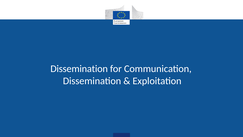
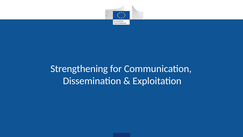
Dissemination at (79, 69): Dissemination -> Strengthening
